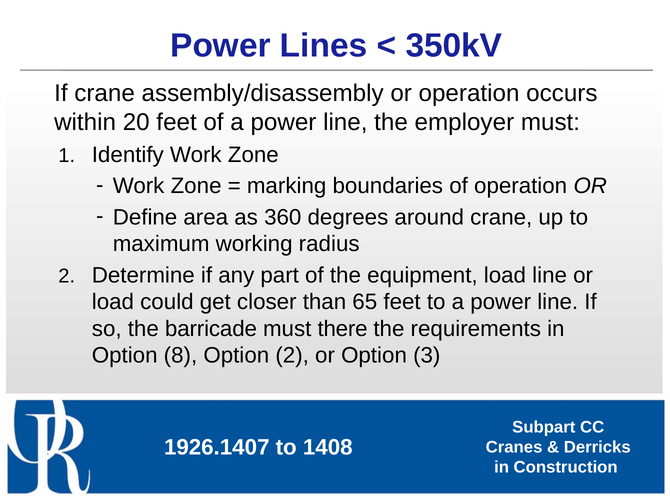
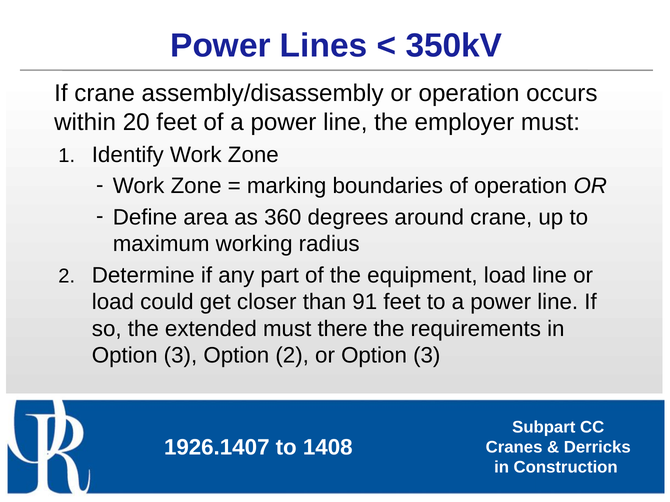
65: 65 -> 91
barricade: barricade -> extended
8 at (180, 356): 8 -> 3
